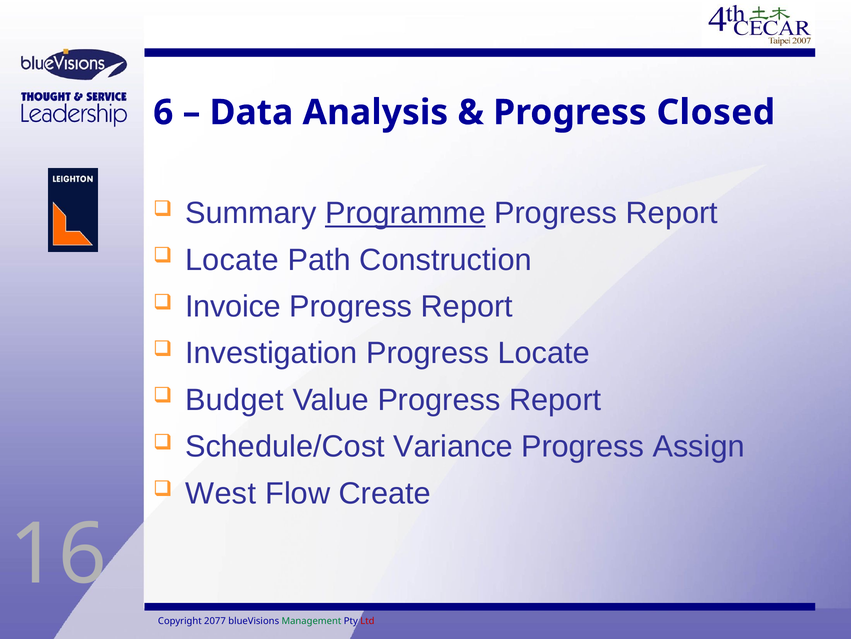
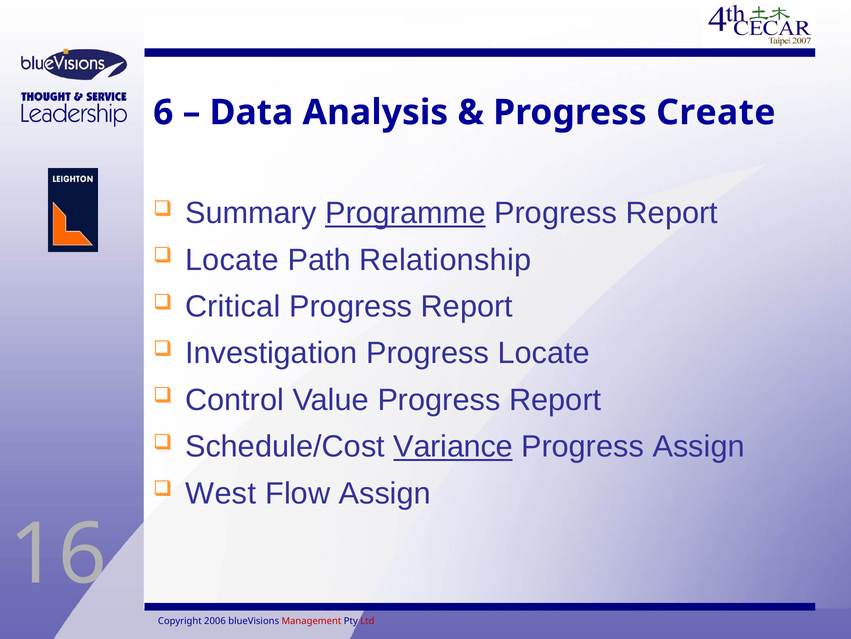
Closed: Closed -> Create
Construction: Construction -> Relationship
Invoice: Invoice -> Critical
Budget: Budget -> Control
Variance underline: none -> present
Flow Create: Create -> Assign
2077: 2077 -> 2006
Management colour: green -> red
